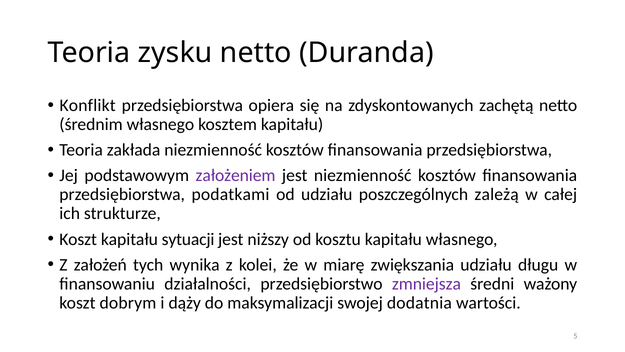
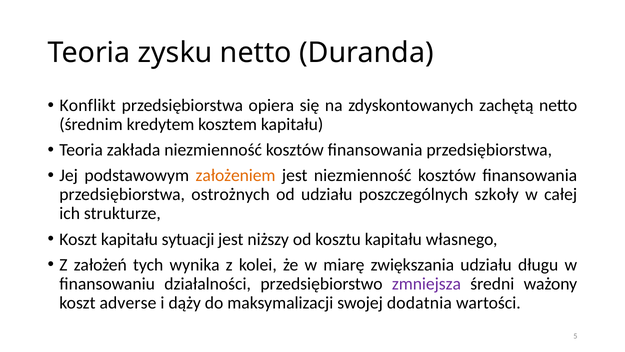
średnim własnego: własnego -> kredytem
założeniem colour: purple -> orange
podatkami: podatkami -> ostrożnych
zależą: zależą -> szkoły
dobrym: dobrym -> adverse
